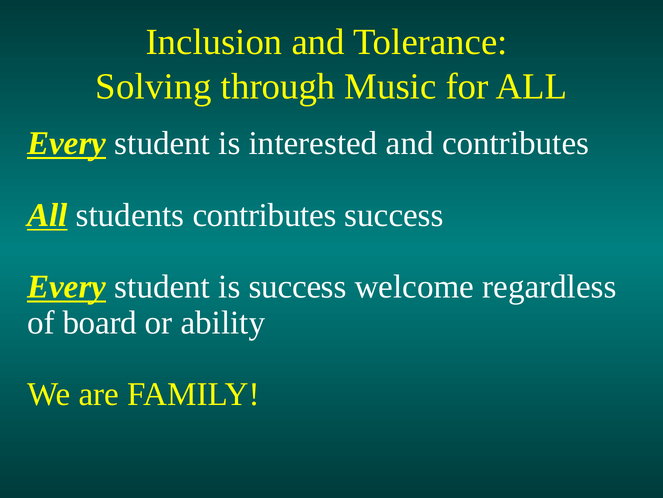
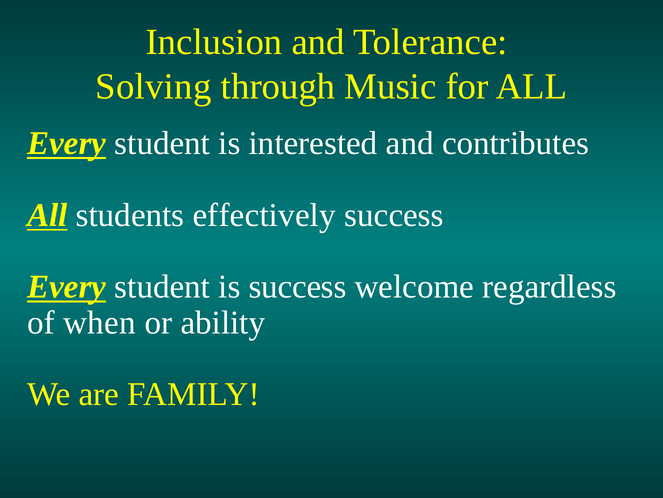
students contributes: contributes -> effectively
board: board -> when
